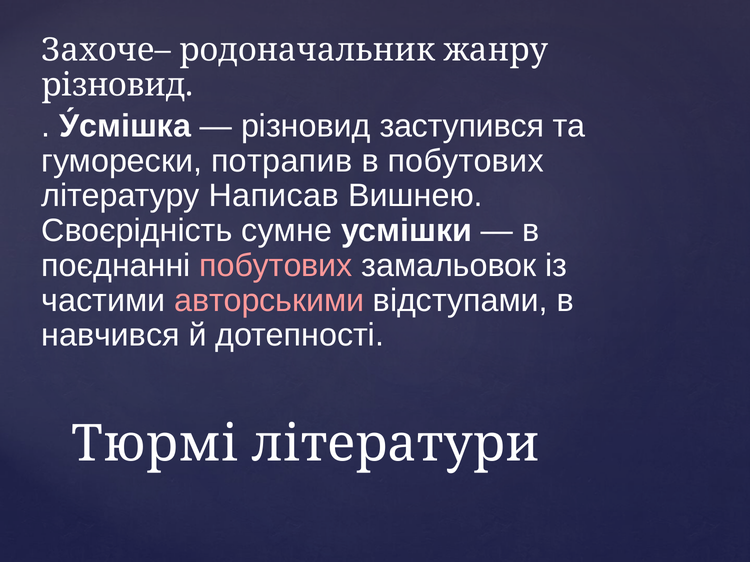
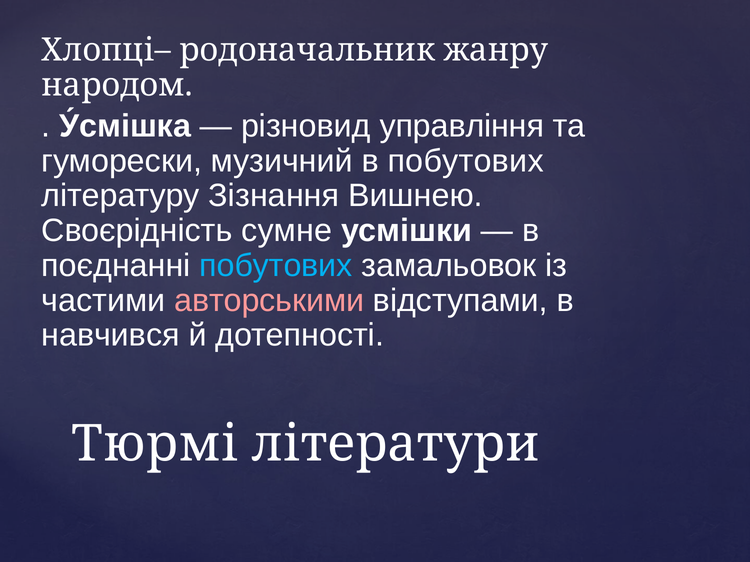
Захоче–: Захоче– -> Хлопці–
різновид at (117, 85): різновид -> народом
заступився: заступився -> управління
потрапив: потрапив -> музичний
Написав: Написав -> Зізнання
побутових at (276, 266) colour: pink -> light blue
